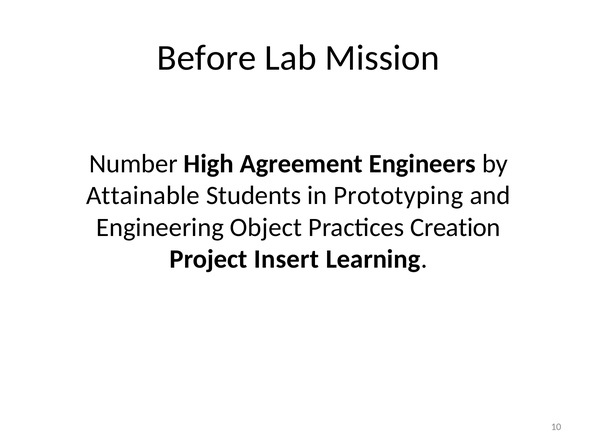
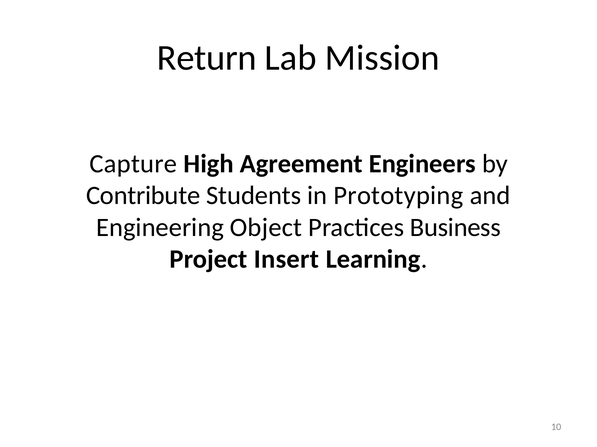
Before: Before -> Return
Number: Number -> Capture
Attainable: Attainable -> Contribute
Creation: Creation -> Business
